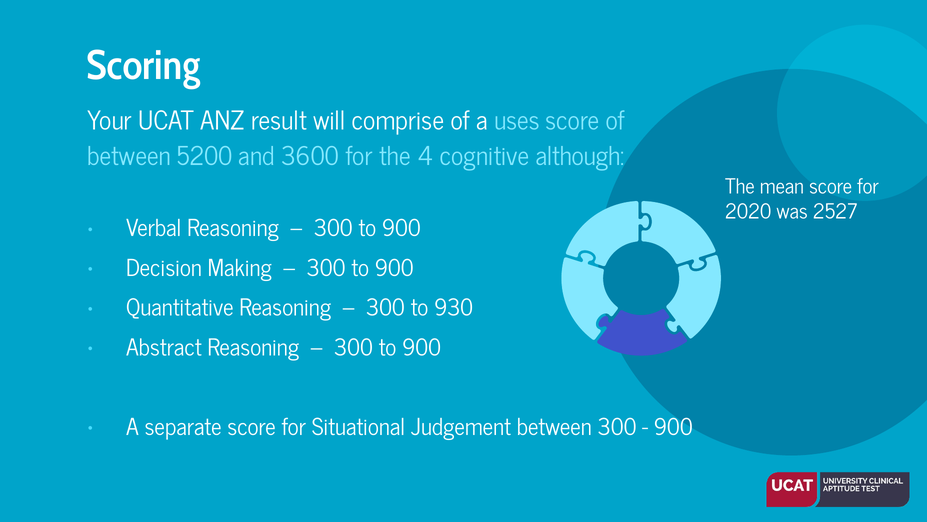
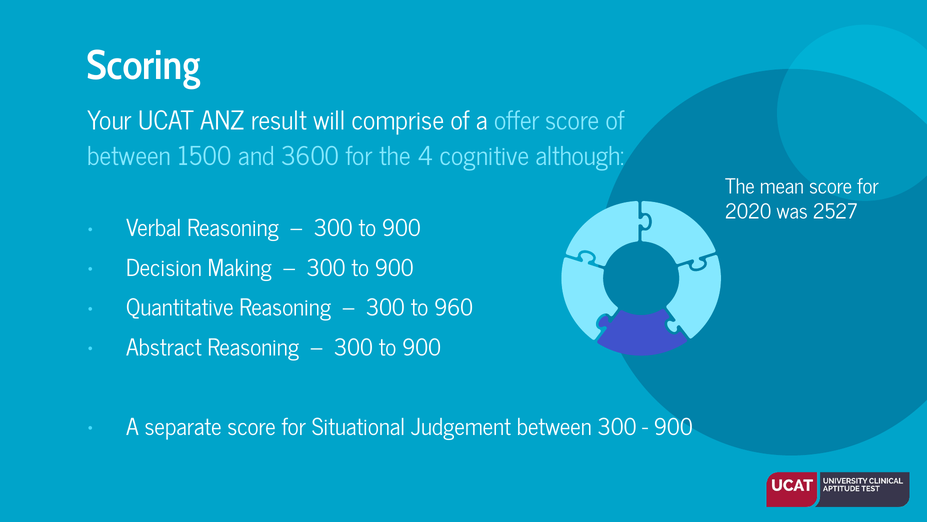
uses: uses -> offer
5200: 5200 -> 1500
930: 930 -> 960
